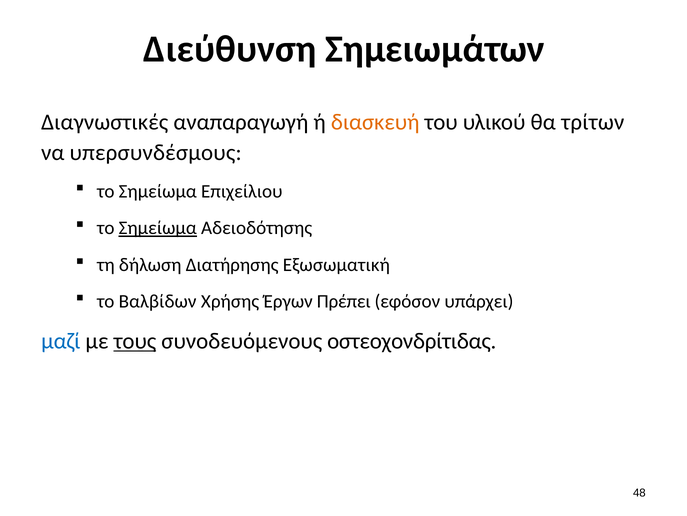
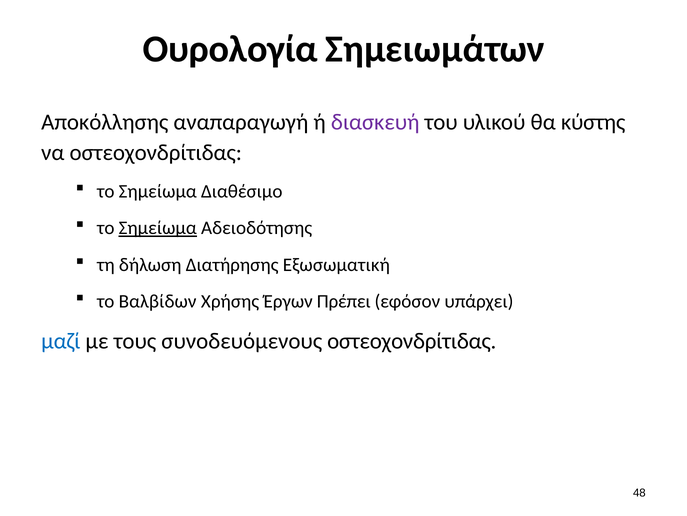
Διεύθυνση: Διεύθυνση -> Ουρολογία
Διαγνωστικές: Διαγνωστικές -> Αποκόλλησης
διασκευή colour: orange -> purple
τρίτων: τρίτων -> κύστης
να υπερσυνδέσμους: υπερσυνδέσμους -> οστεοχονδρίτιδας
Επιχείλιου: Επιχείλιου -> Διαθέσιμο
τους underline: present -> none
